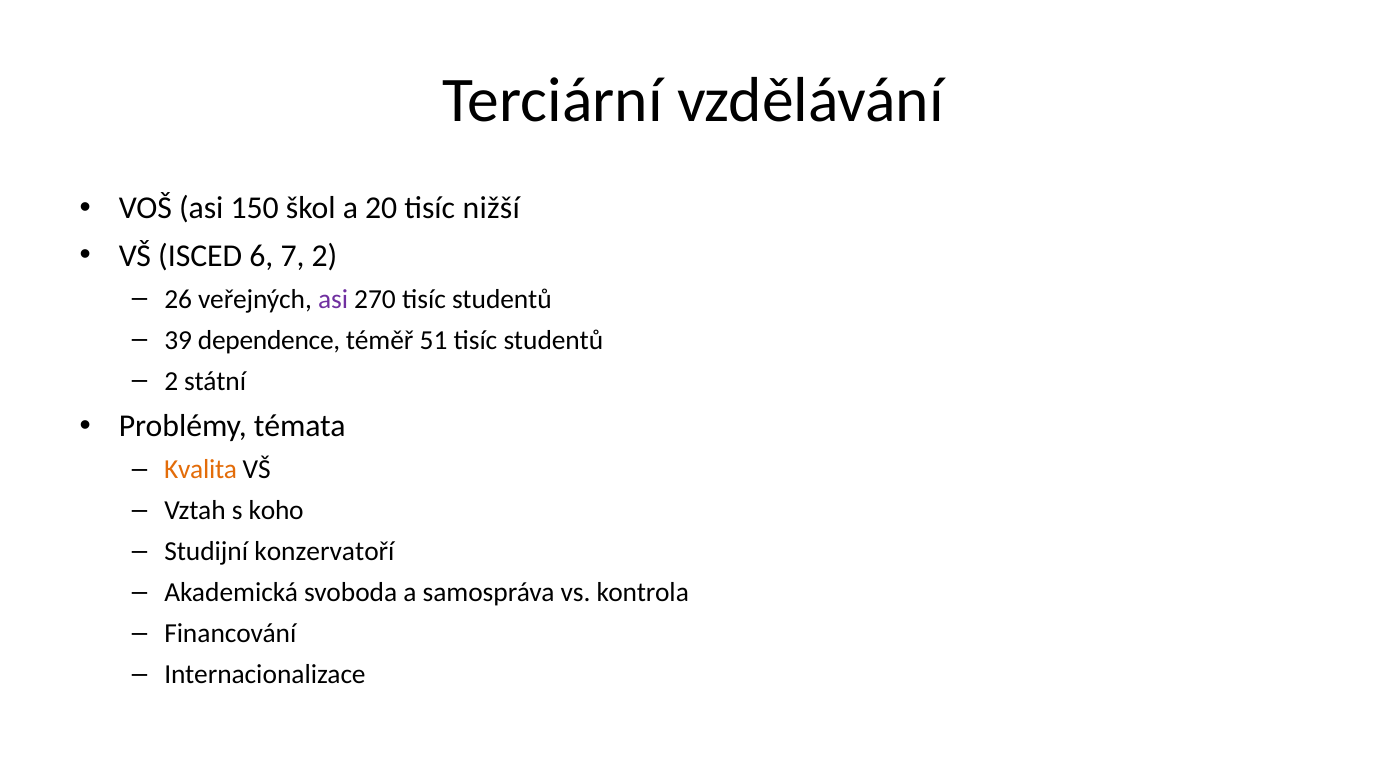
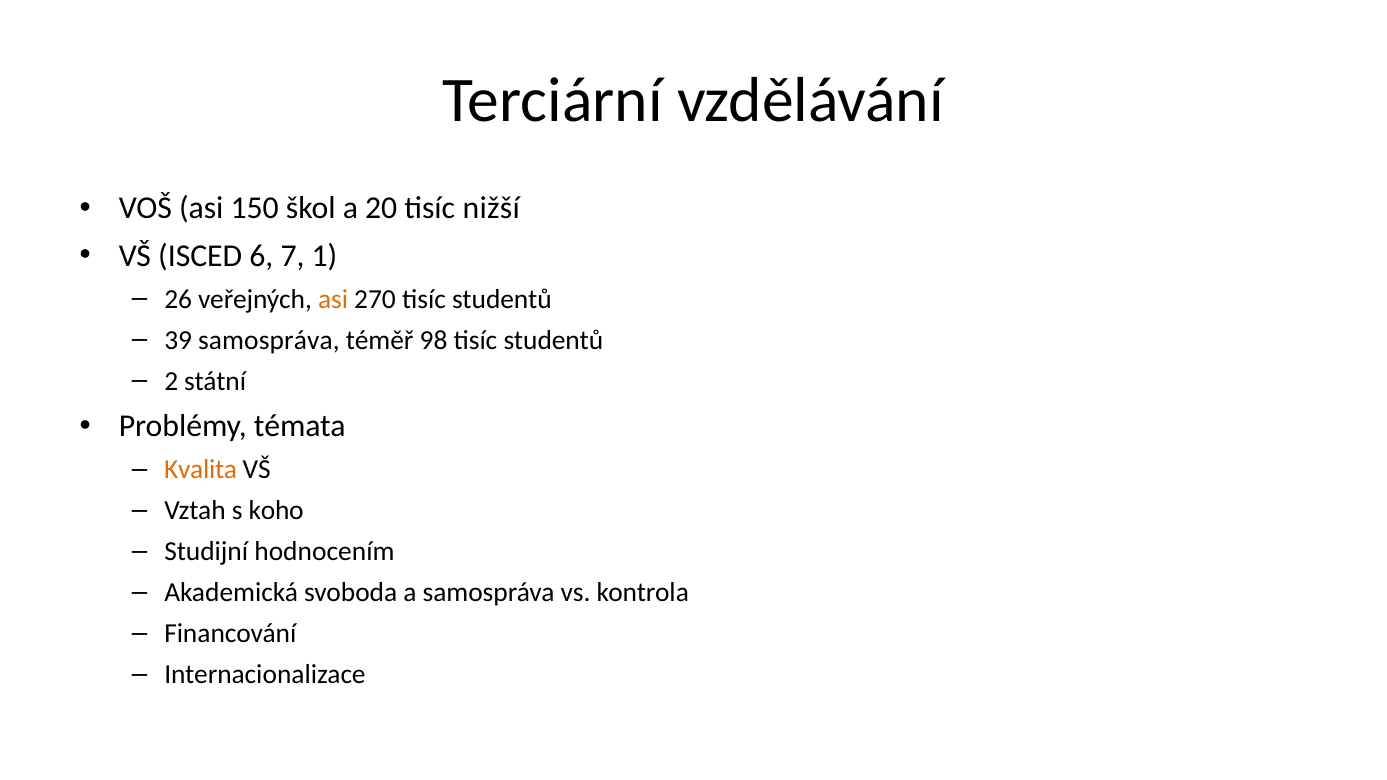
7 2: 2 -> 1
asi at (333, 299) colour: purple -> orange
39 dependence: dependence -> samospráva
51: 51 -> 98
konzervatoří: konzervatoří -> hodnocením
